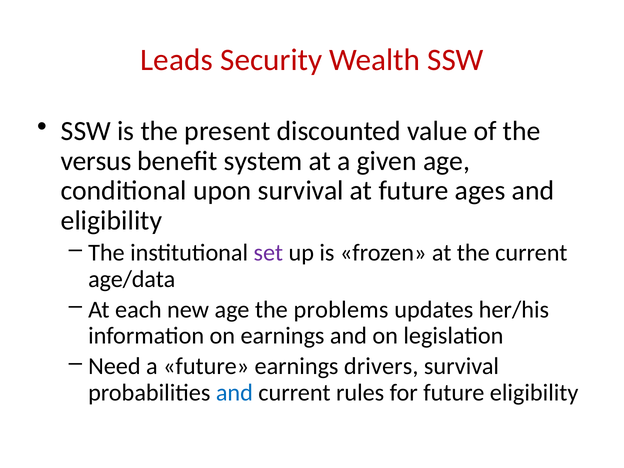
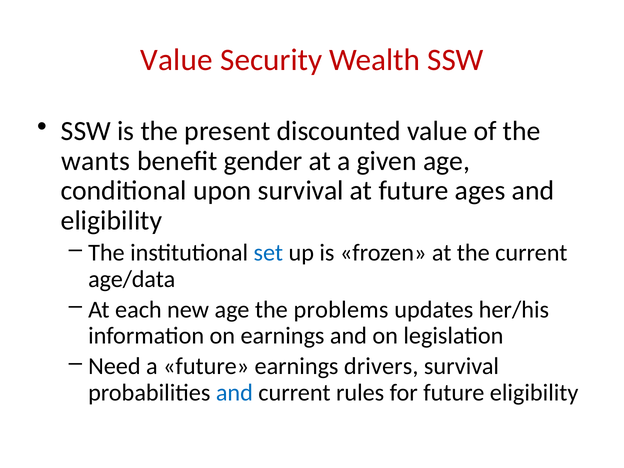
Leads at (177, 60): Leads -> Value
versus: versus -> wants
system: system -> gender
set colour: purple -> blue
